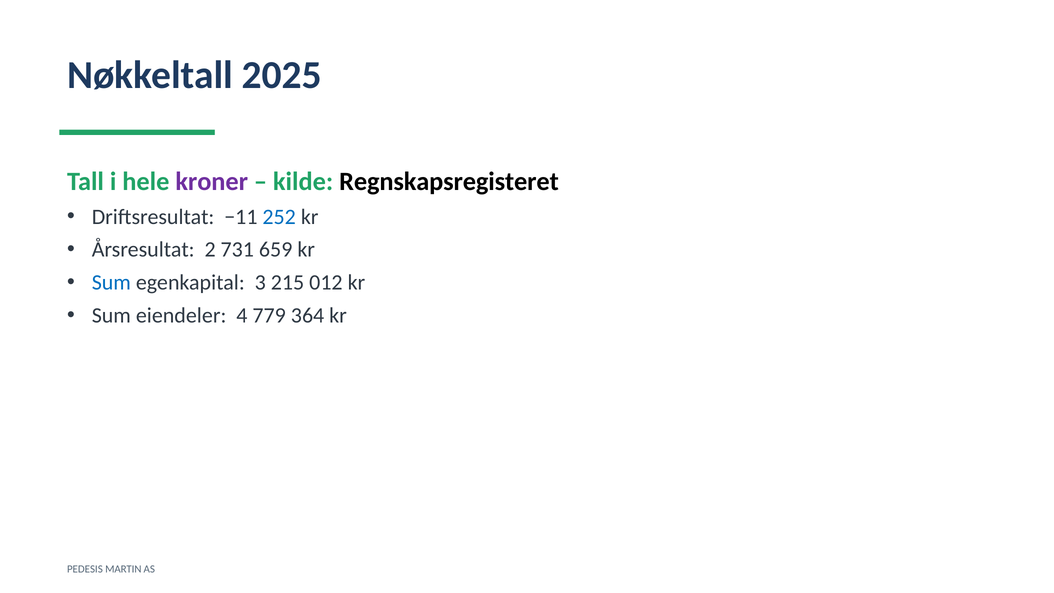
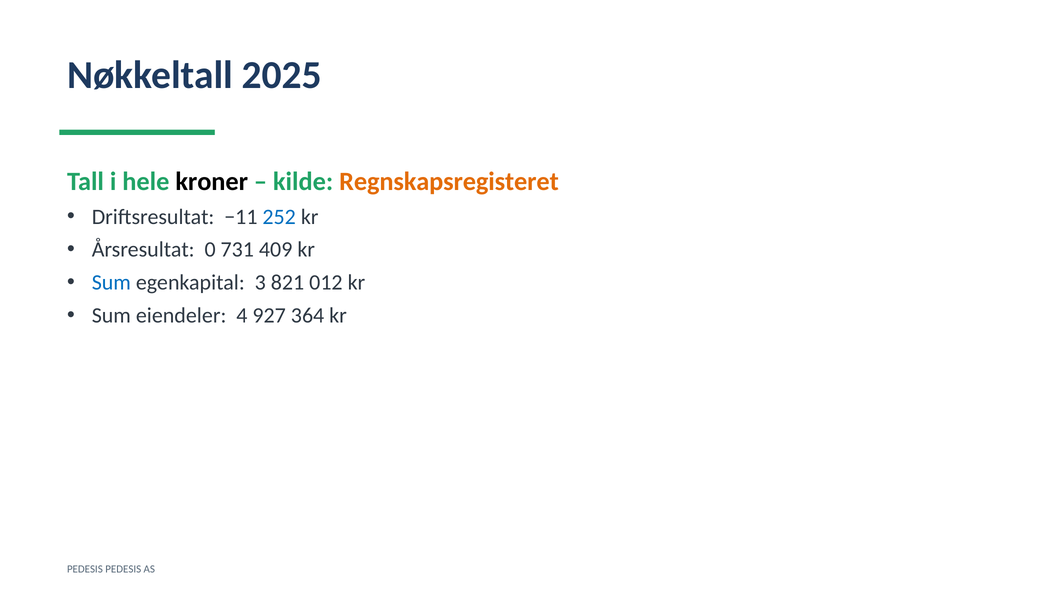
kroner colour: purple -> black
Regnskapsregisteret colour: black -> orange
2: 2 -> 0
659: 659 -> 409
215: 215 -> 821
779: 779 -> 927
PEDESIS MARTIN: MARTIN -> PEDESIS
